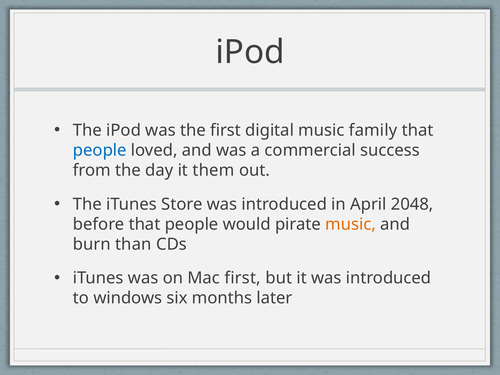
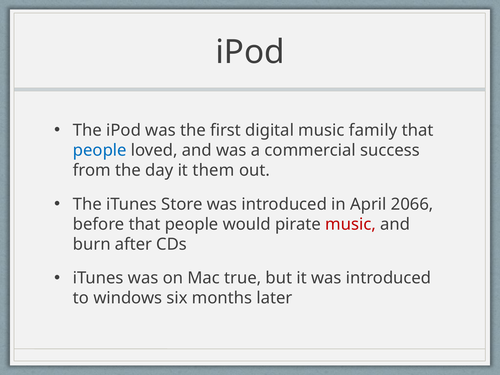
2048: 2048 -> 2066
music at (351, 224) colour: orange -> red
than: than -> after
Mac first: first -> true
